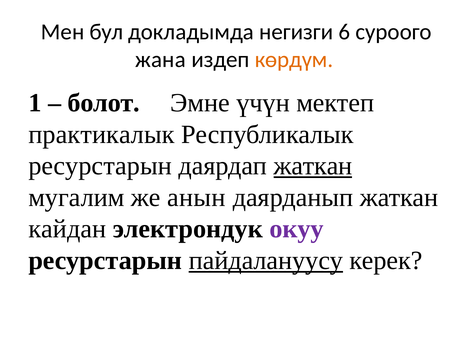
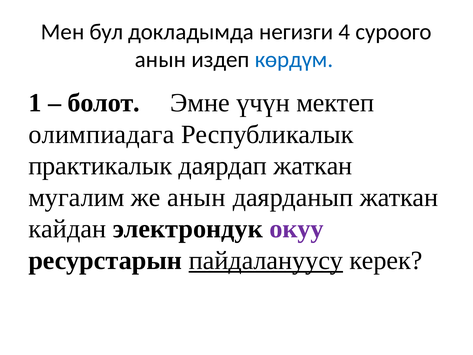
6: 6 -> 4
жана at (160, 60): жана -> анын
көрдүм colour: orange -> blue
практикалык: практикалык -> олимпиадага
ресурстарын at (100, 166): ресурстарын -> практикалык
жаткан at (313, 166) underline: present -> none
